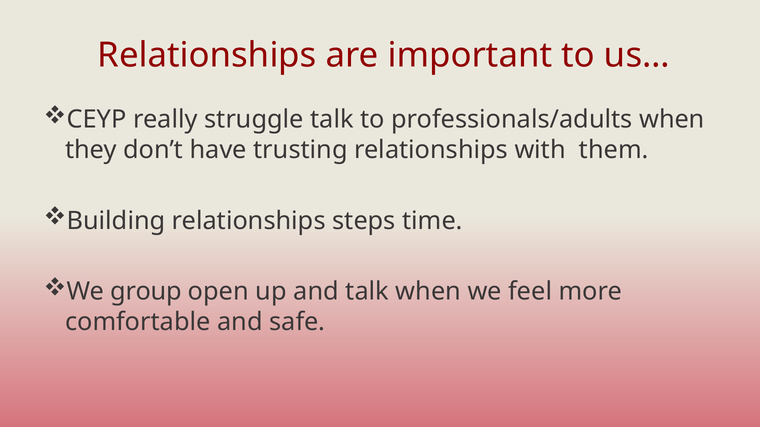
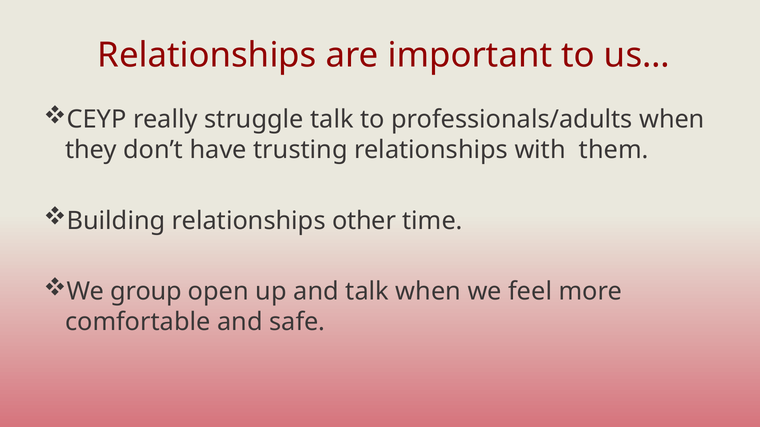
steps: steps -> other
